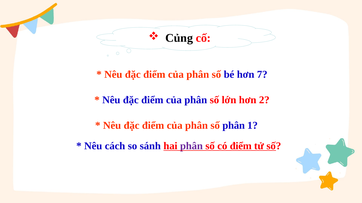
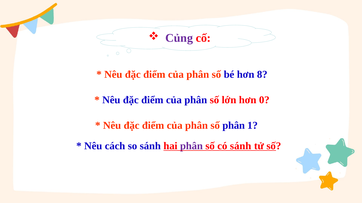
Củng colour: black -> purple
7: 7 -> 8
2: 2 -> 0
có điểm: điểm -> sánh
